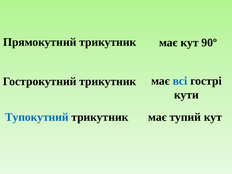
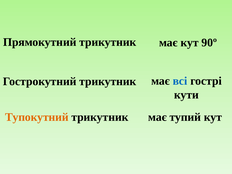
Тупокутний colour: blue -> orange
